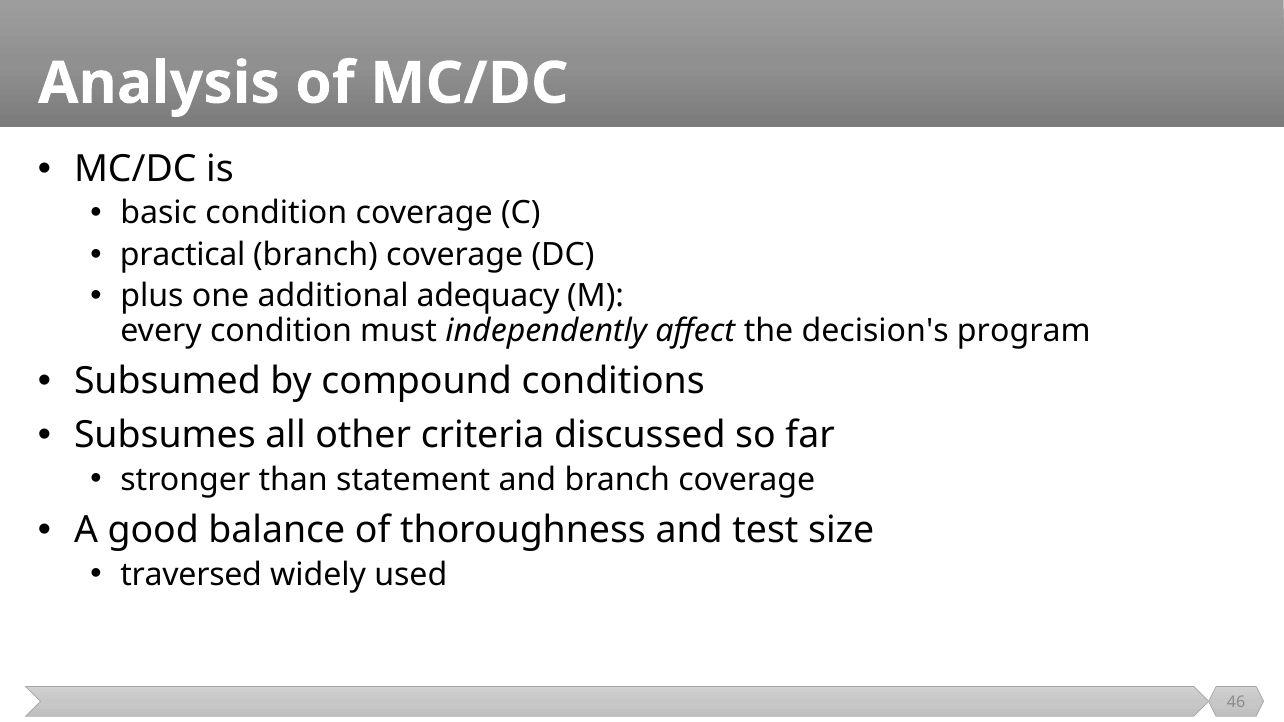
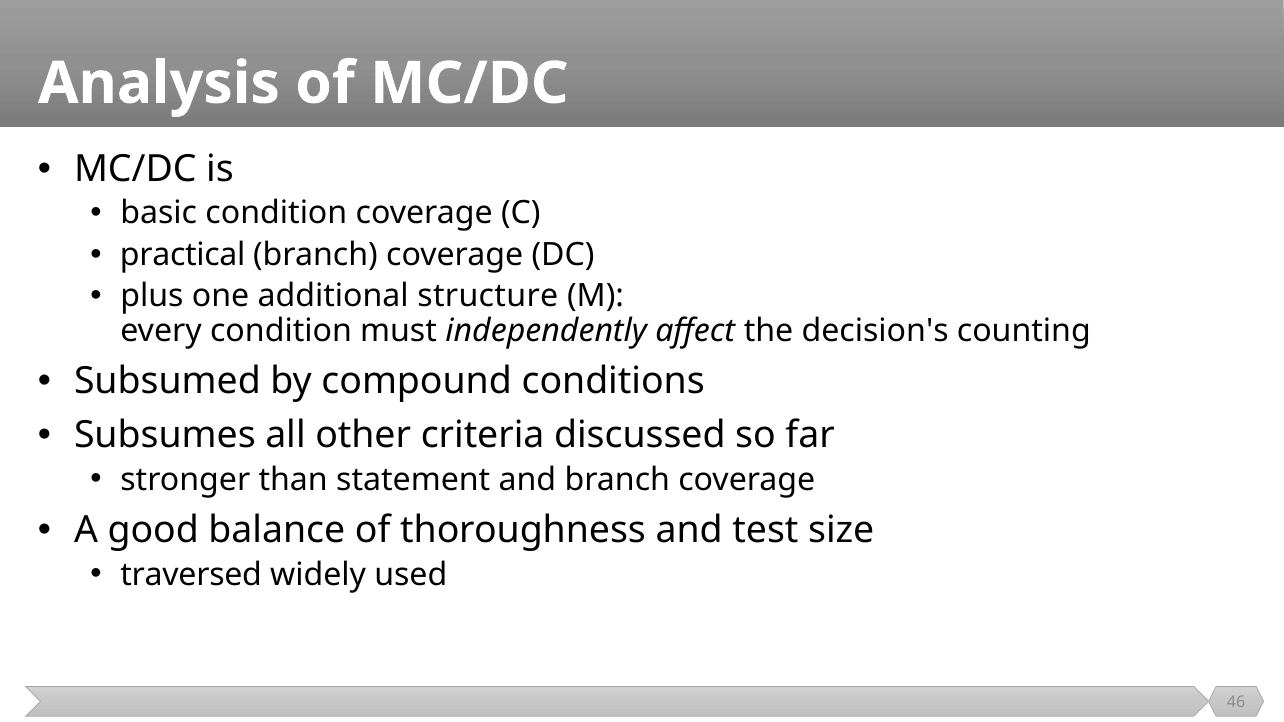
adequacy: adequacy -> structure
program: program -> counting
